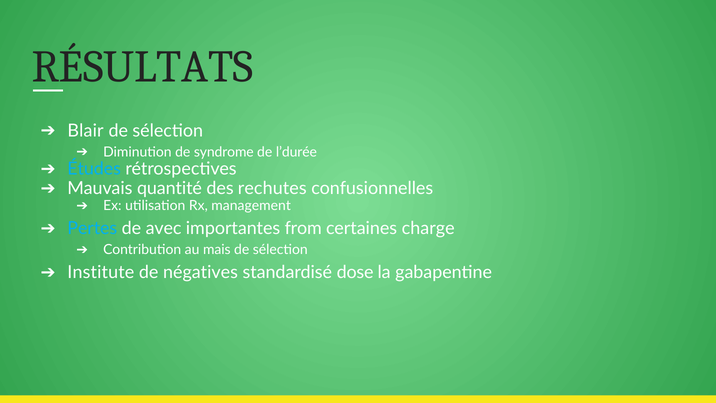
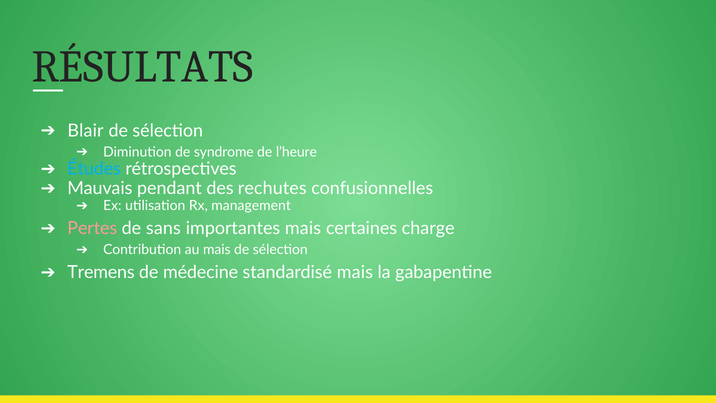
l’durée: l’durée -> l’heure
quantité: quantité -> pendant
Pertes colour: light blue -> pink
avec: avec -> sans
importantes from: from -> mais
Institute: Institute -> Tremens
négatives: négatives -> médecine
standardisé dose: dose -> mais
